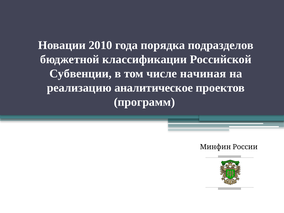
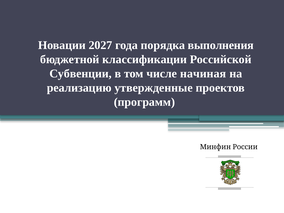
2010: 2010 -> 2027
подразделов: подразделов -> выполнения
аналитическое: аналитическое -> утвержденные
